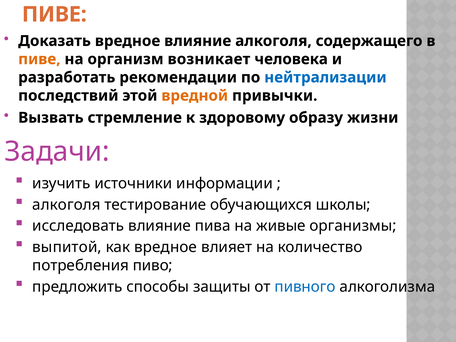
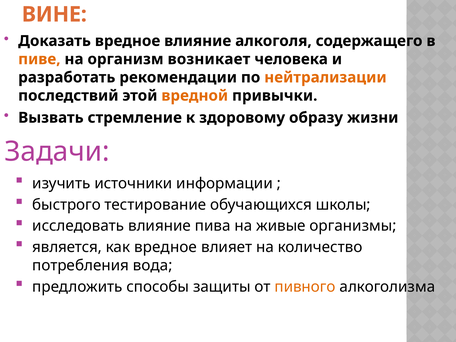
ПИВЕ at (54, 14): ПИВЕ -> ВИНЕ
нейтрализации colour: blue -> orange
алкоголя at (66, 205): алкоголя -> быстрого
выпитой: выпитой -> является
пиво: пиво -> вода
пивного colour: blue -> orange
